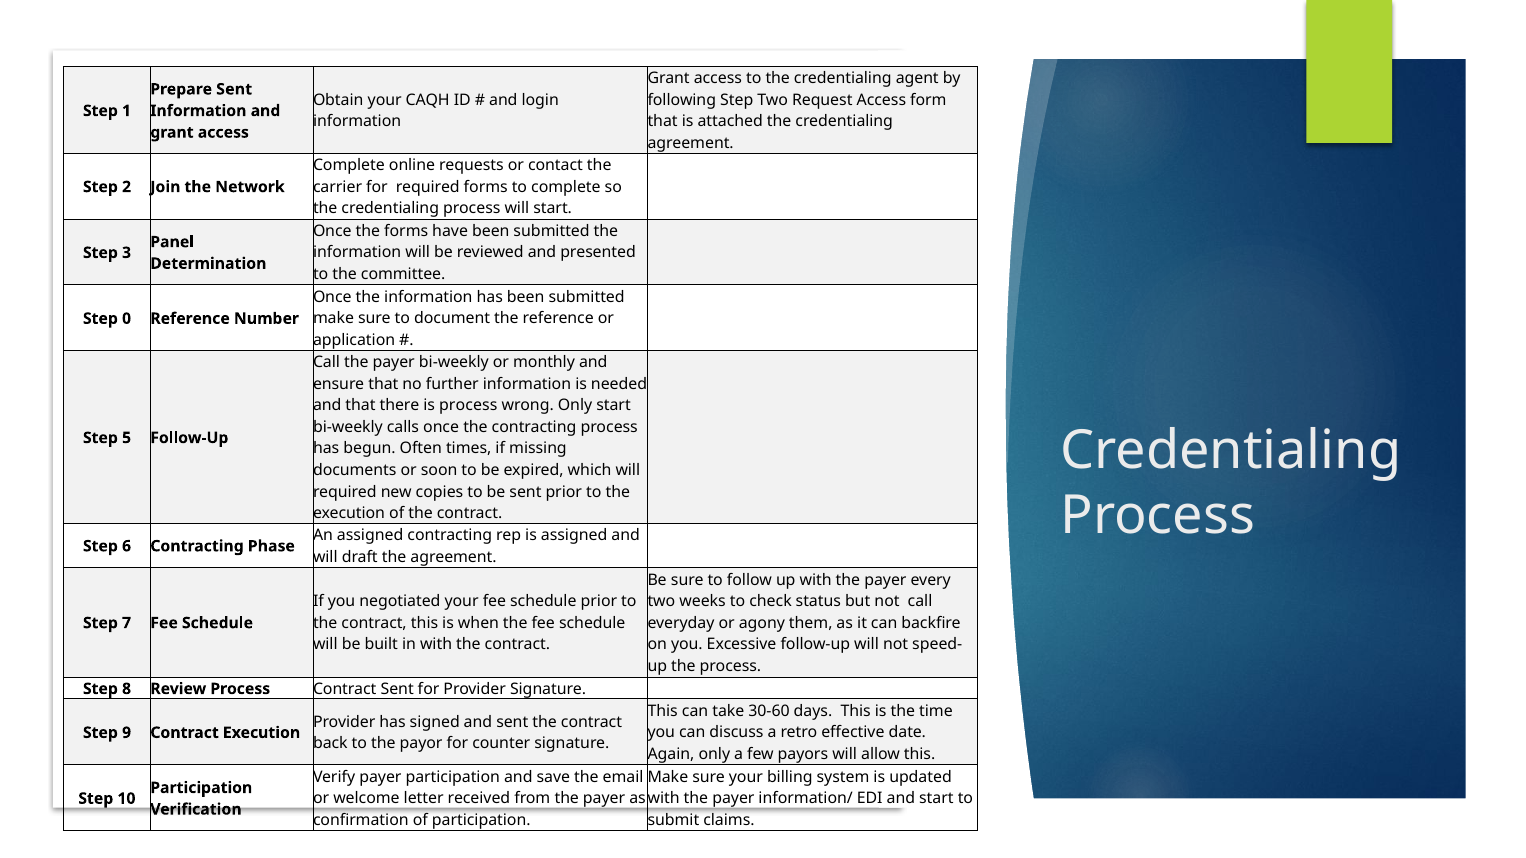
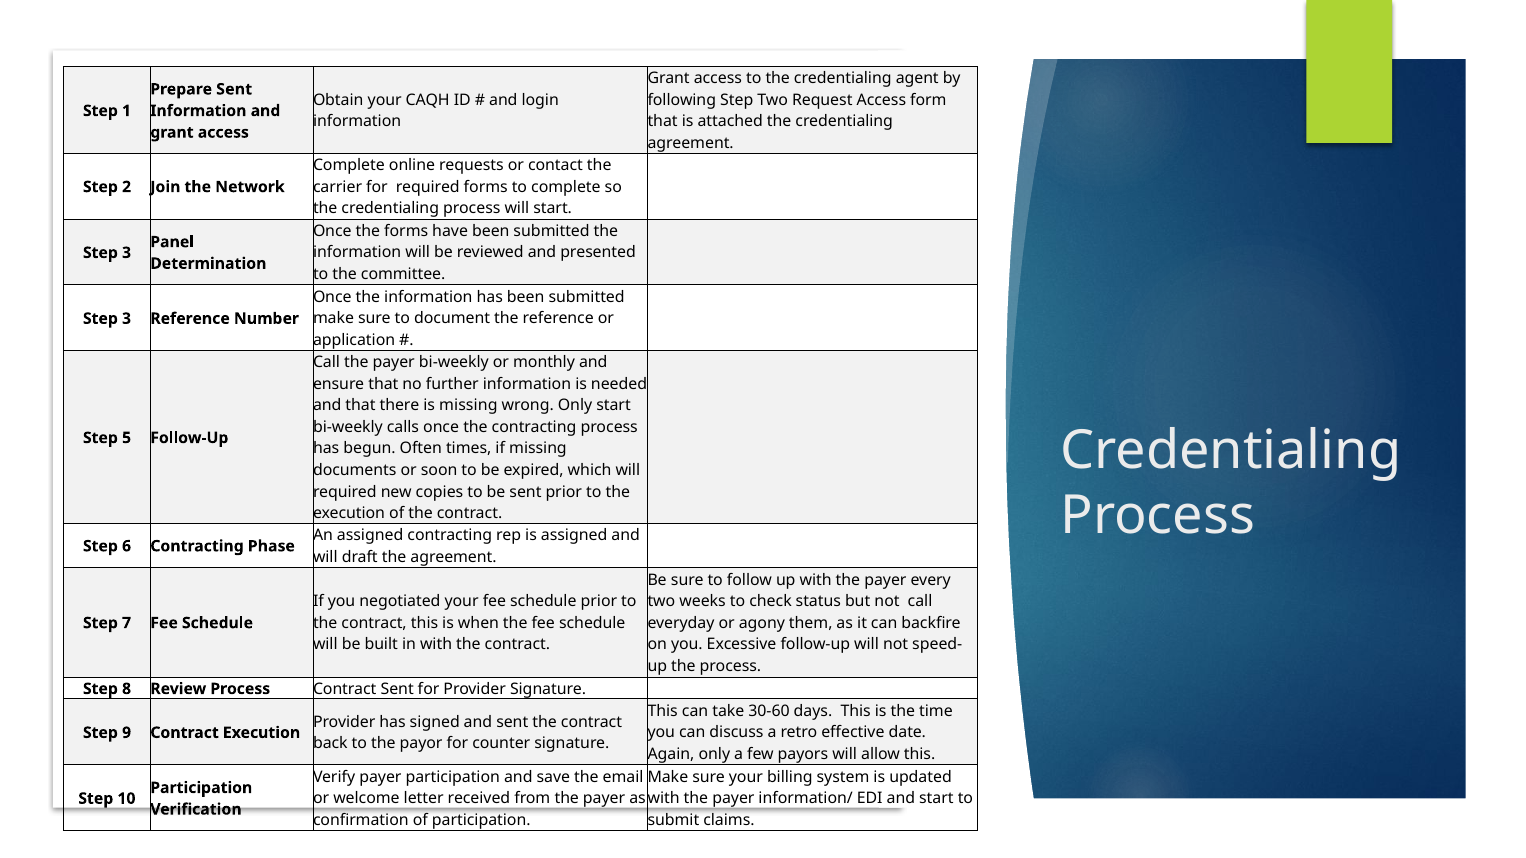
0 at (127, 319): 0 -> 3
is process: process -> missing
